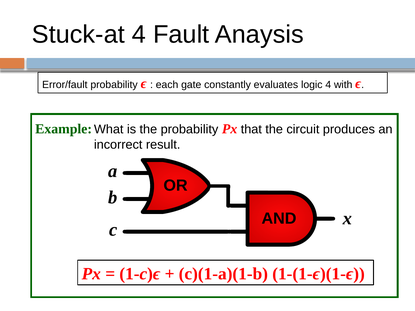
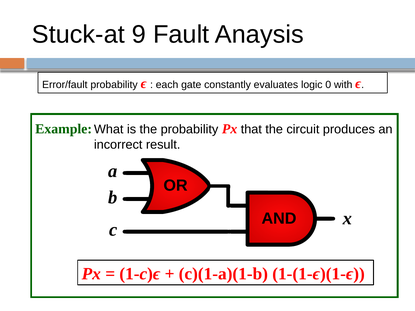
Stuck-at 4: 4 -> 9
logic 4: 4 -> 0
